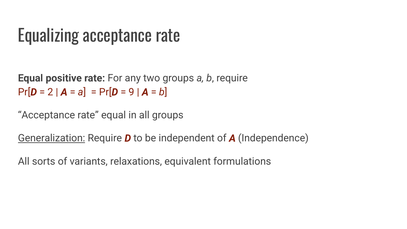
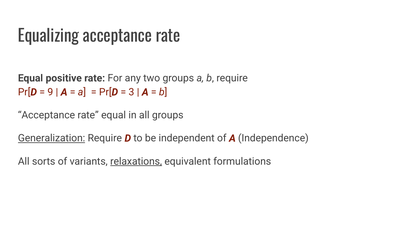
2: 2 -> 9
9: 9 -> 3
relaxations underline: none -> present
